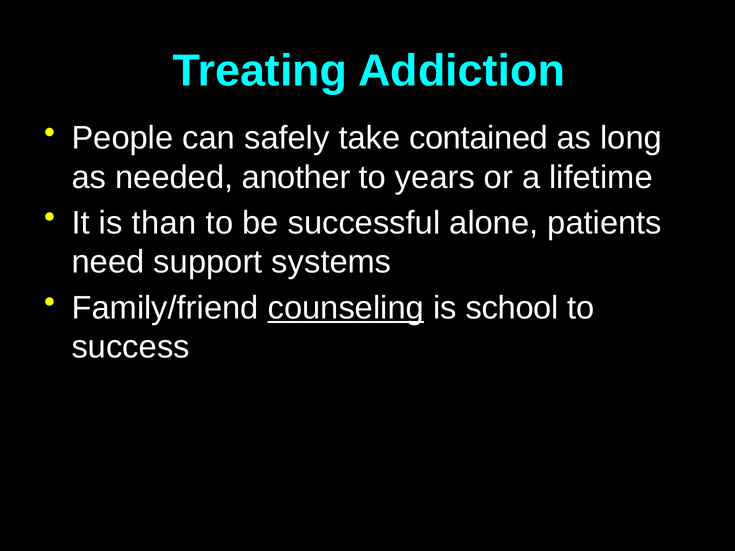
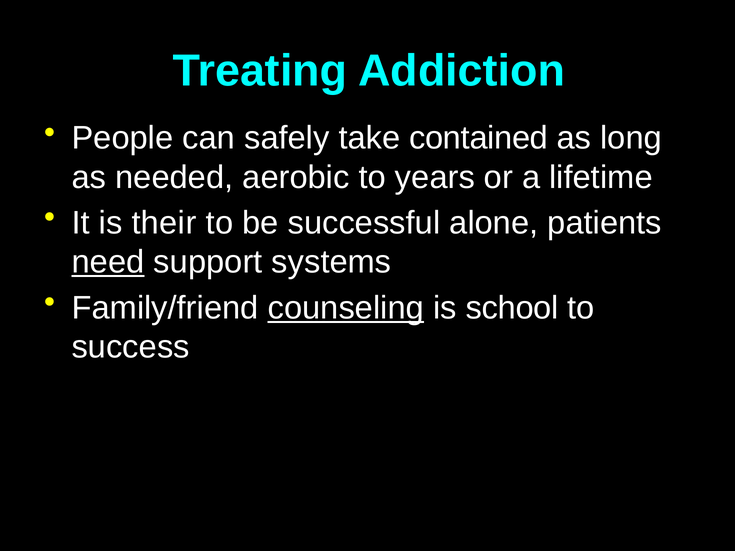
another: another -> aerobic
than: than -> their
need underline: none -> present
